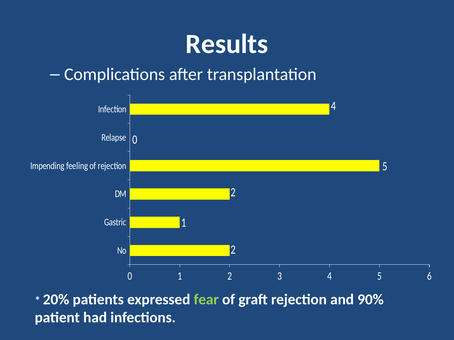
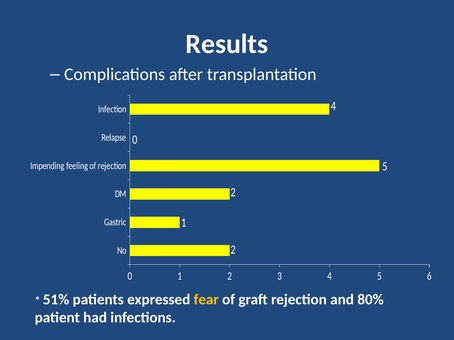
20%: 20% -> 51%
fear colour: light green -> yellow
90%: 90% -> 80%
